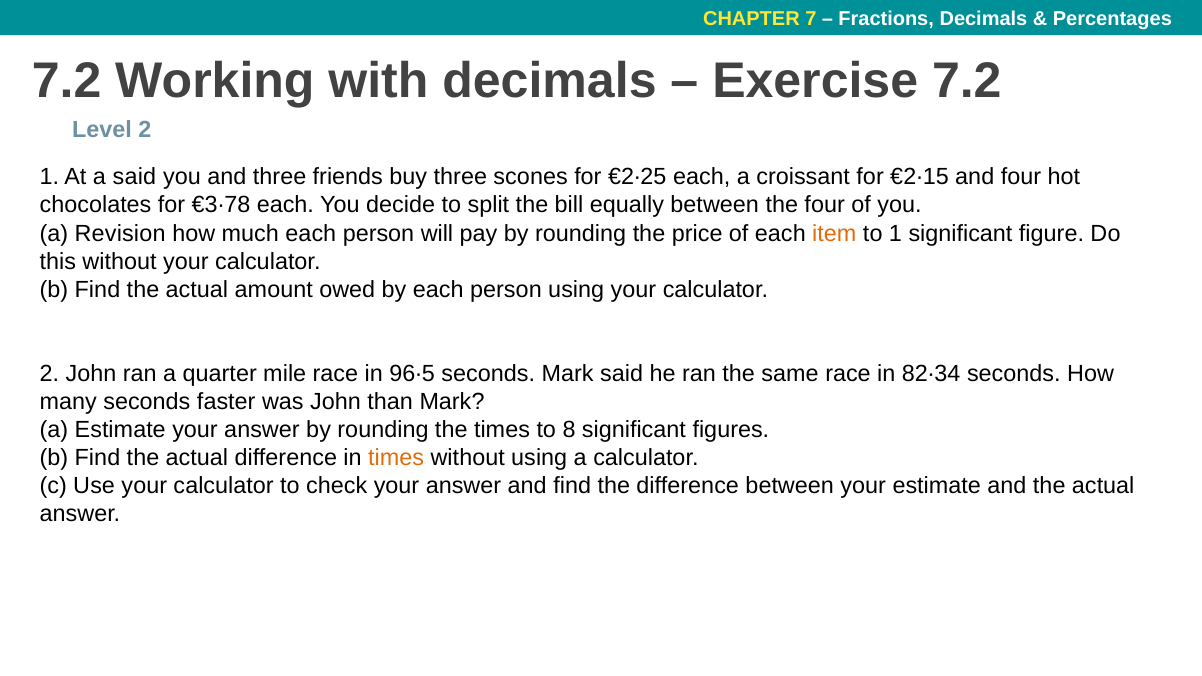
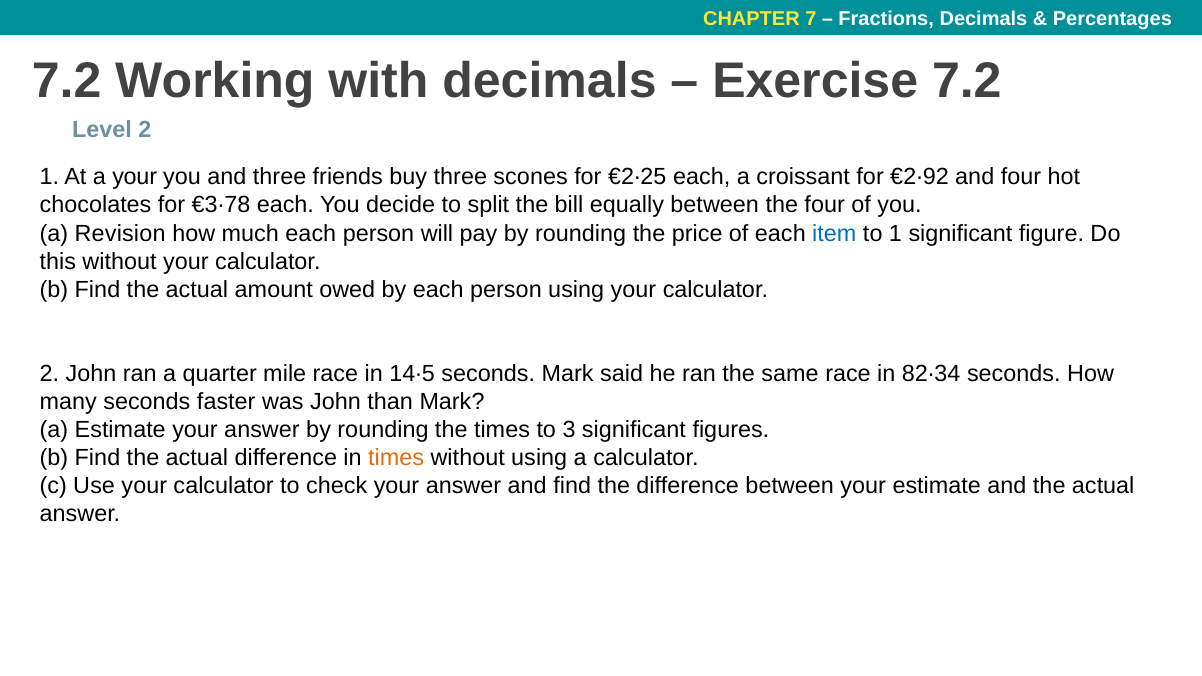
a said: said -> your
€2∙15: €2∙15 -> €2∙92
item colour: orange -> blue
96∙5: 96∙5 -> 14∙5
8: 8 -> 3
